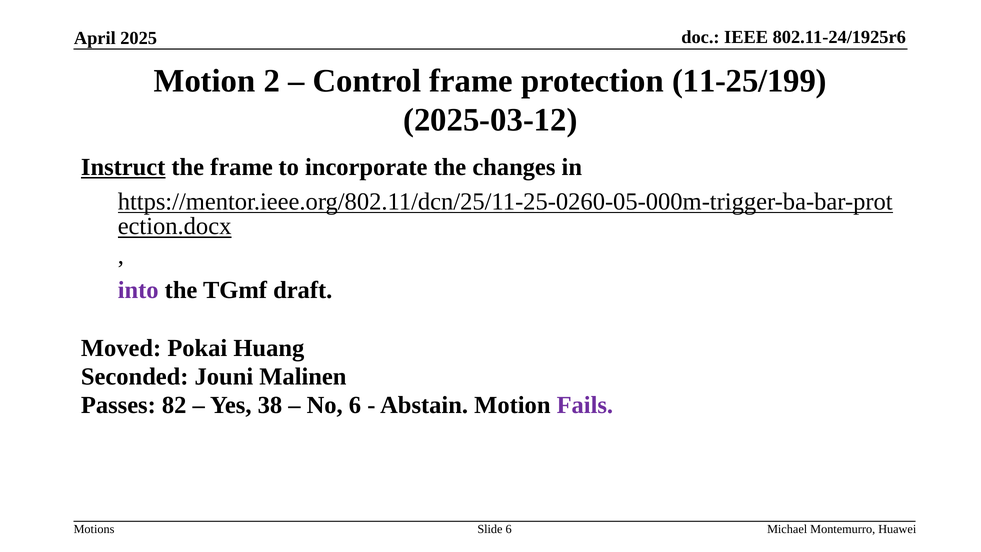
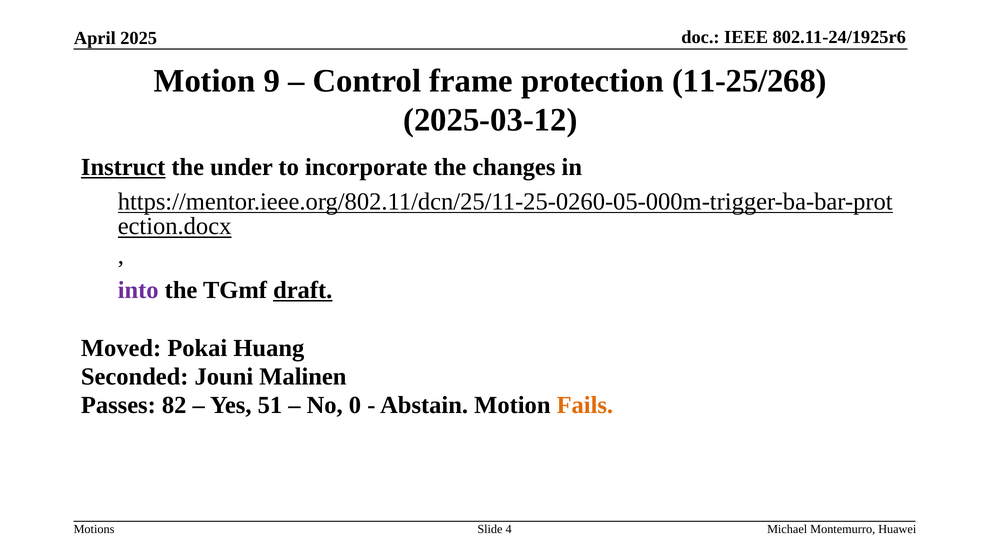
2: 2 -> 9
11-25/199: 11-25/199 -> 11-25/268
the frame: frame -> under
draft underline: none -> present
38: 38 -> 51
No 6: 6 -> 0
Fails colour: purple -> orange
Slide 6: 6 -> 4
